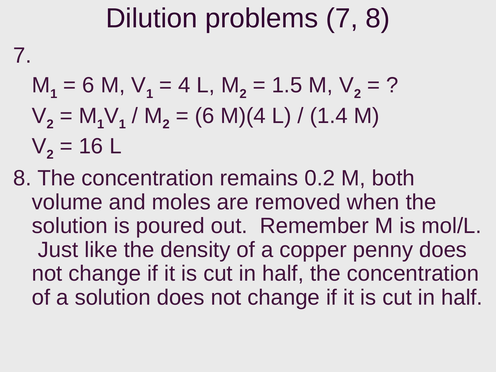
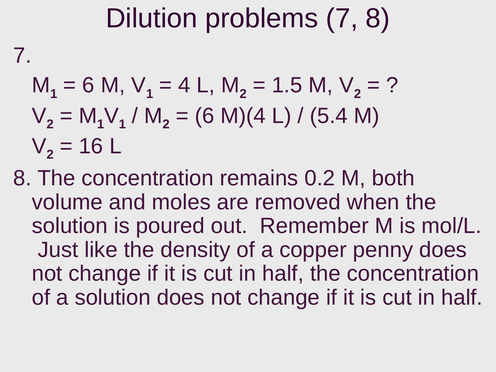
1.4: 1.4 -> 5.4
